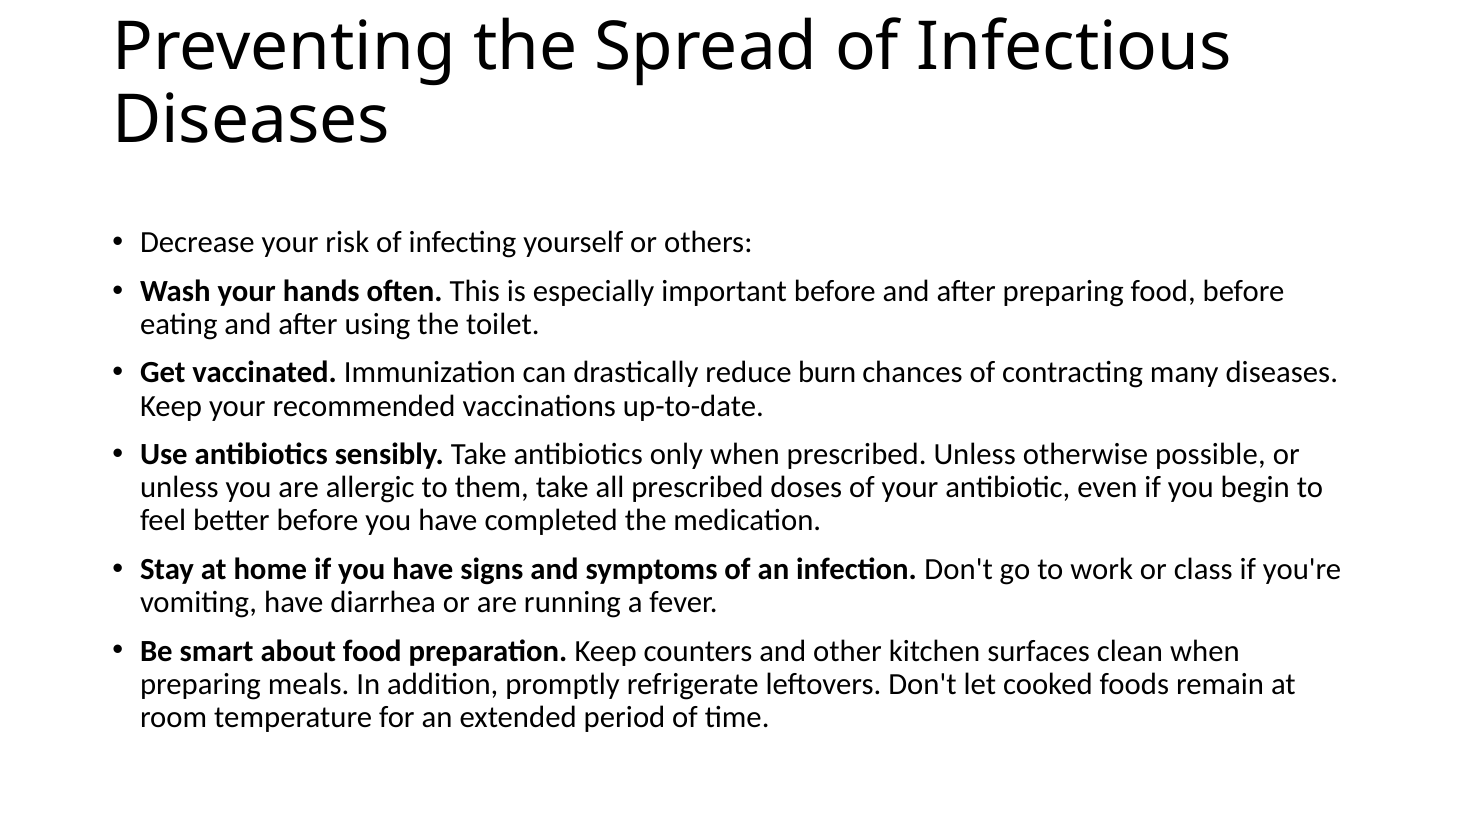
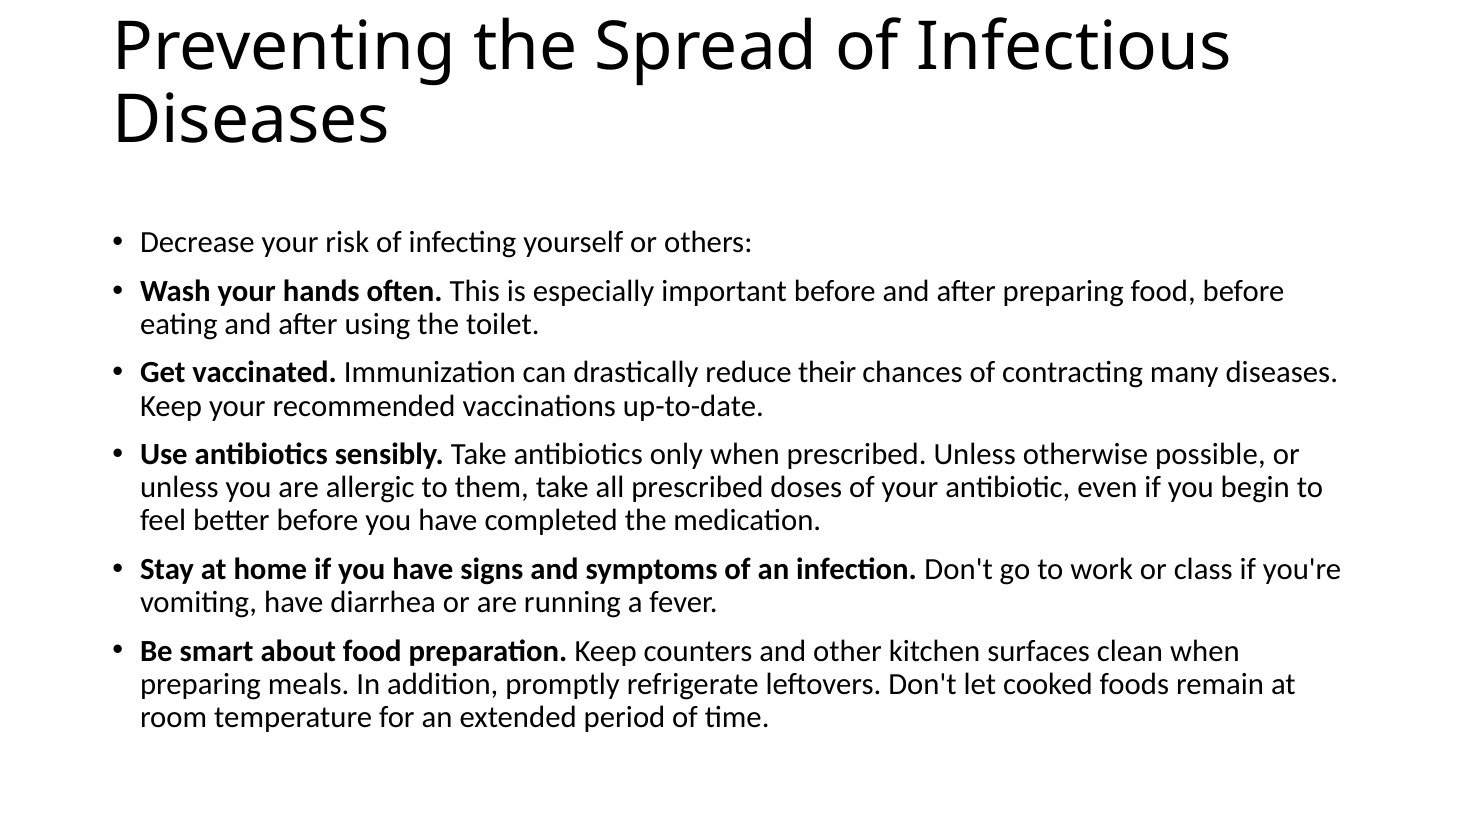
burn: burn -> their
